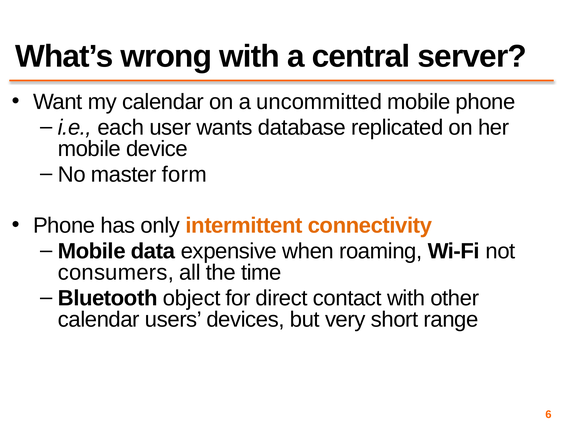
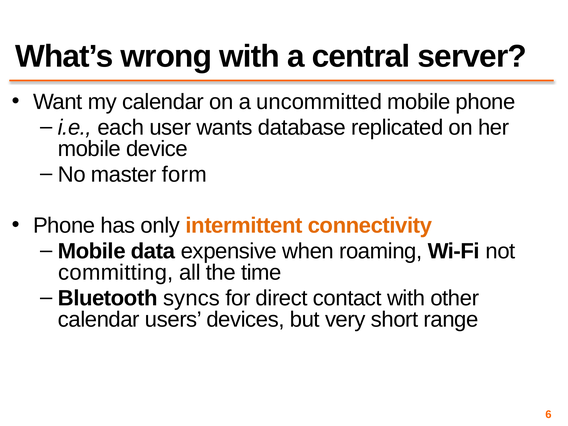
consumers: consumers -> committing
object: object -> syncs
